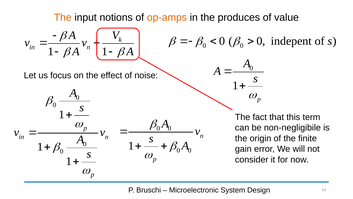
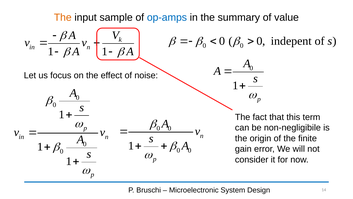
notions: notions -> sample
op-amps colour: orange -> blue
produces: produces -> summary
